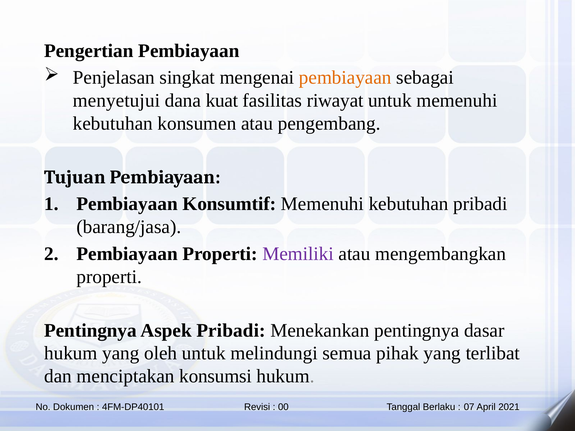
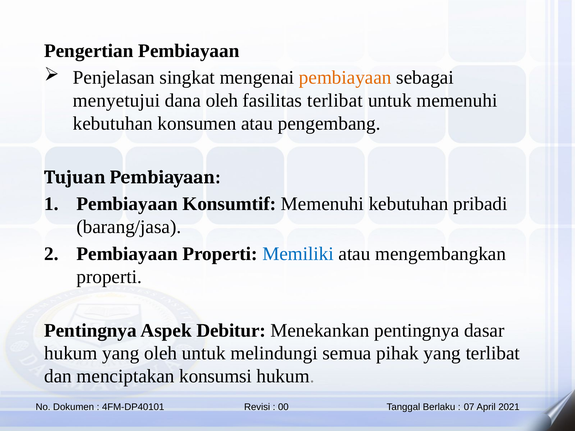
dana kuat: kuat -> oleh
fasilitas riwayat: riwayat -> terlibat
Memiliki colour: purple -> blue
Aspek Pribadi: Pribadi -> Debitur
